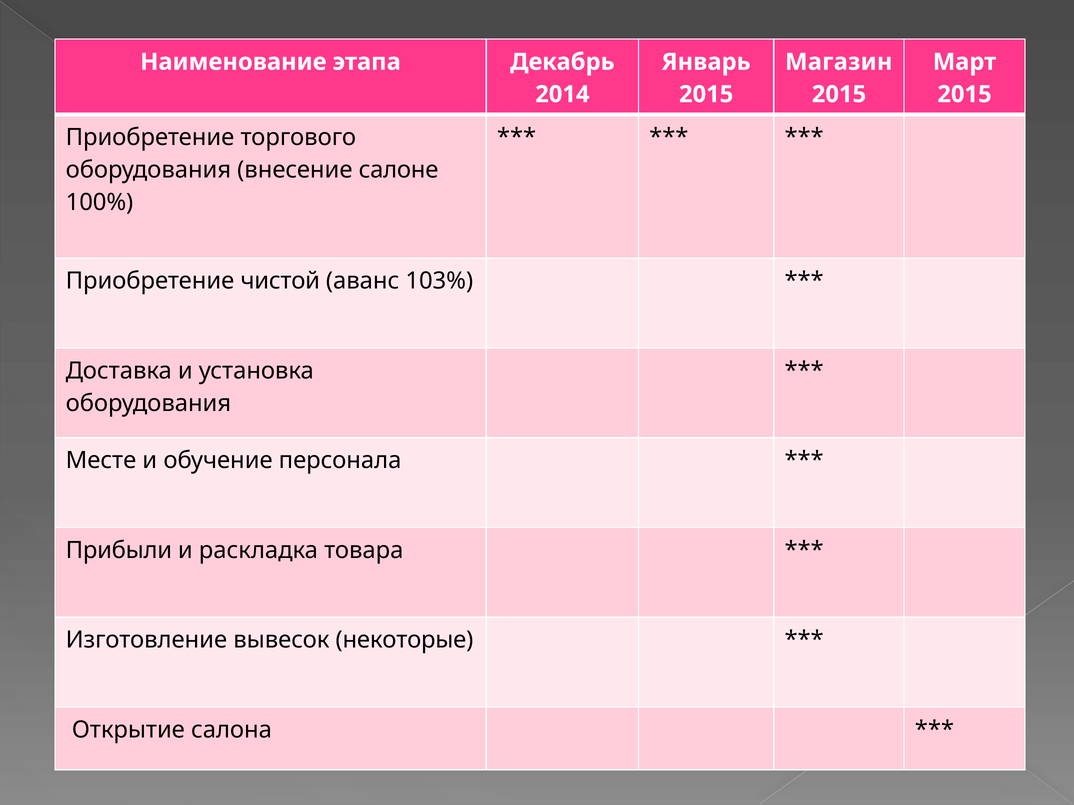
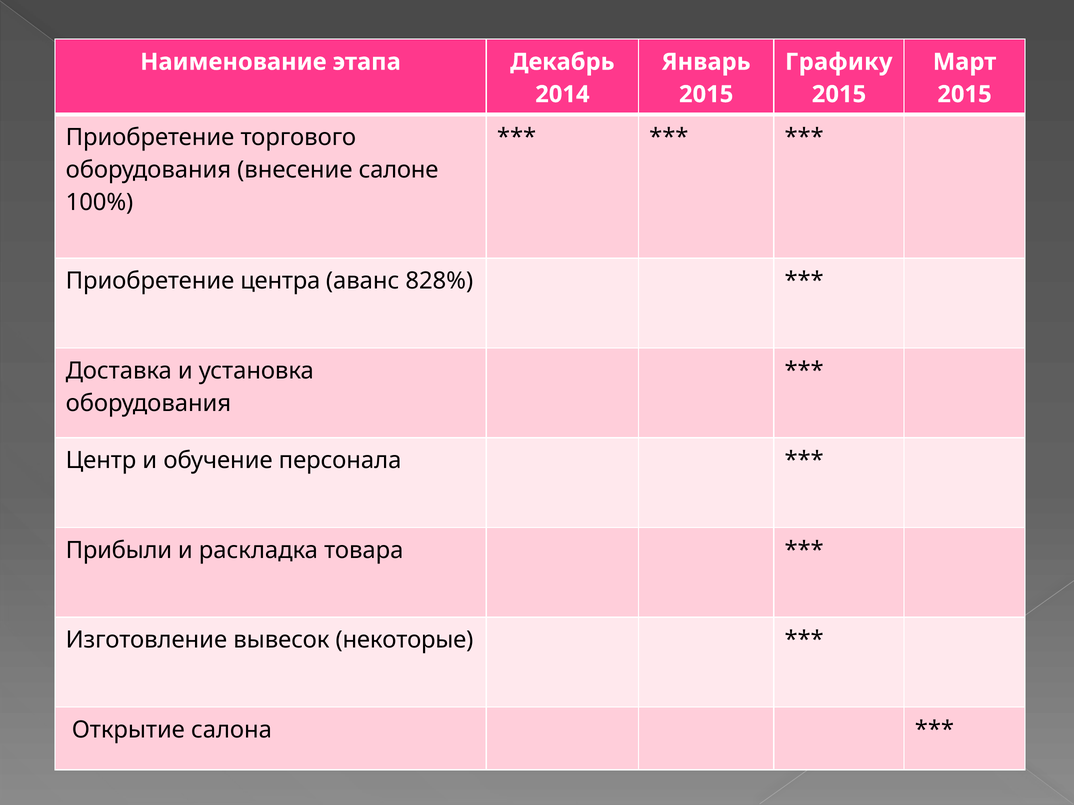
Магазин: Магазин -> Графику
чистой: чистой -> центра
103%: 103% -> 828%
Месте: Месте -> Центр
